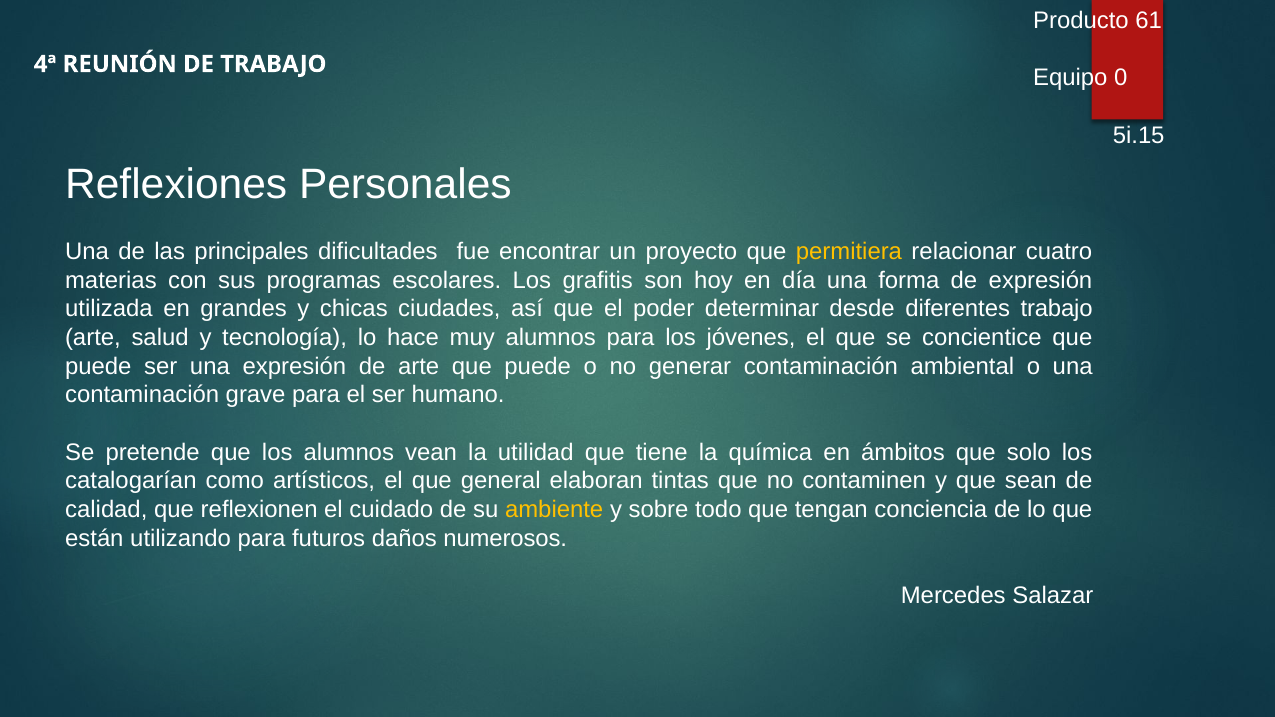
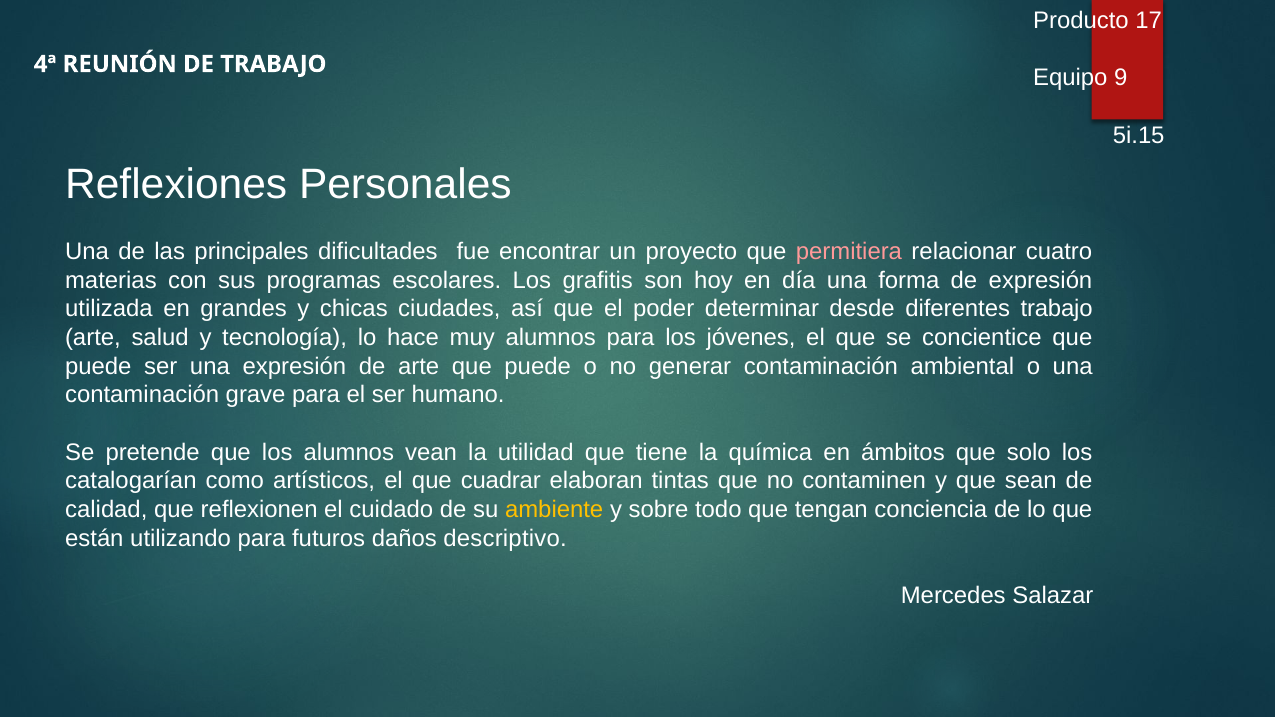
61: 61 -> 17
0: 0 -> 9
permitiera colour: yellow -> pink
general: general -> cuadrar
numerosos: numerosos -> descriptivo
